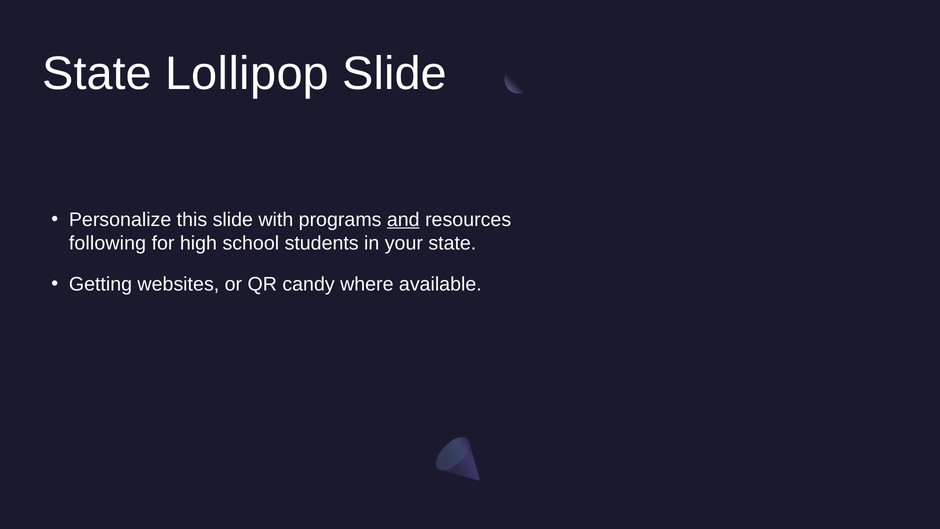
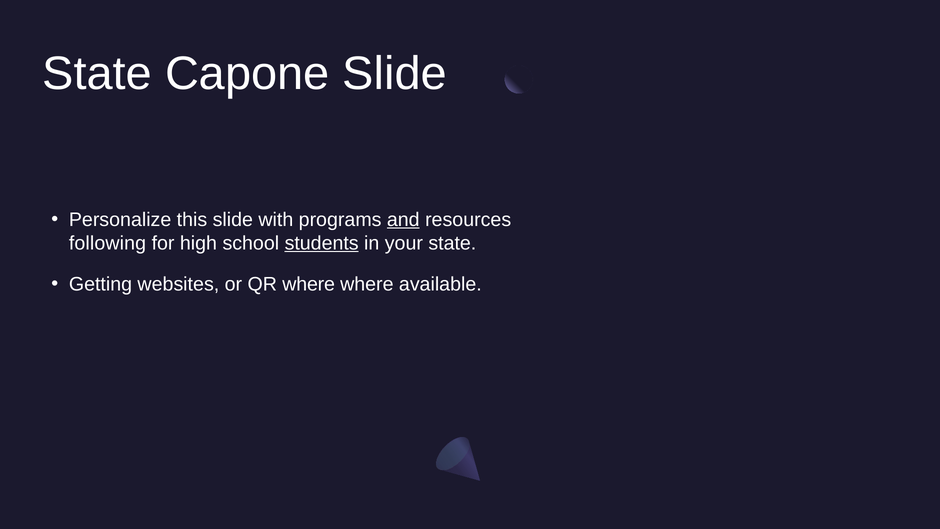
Lollipop: Lollipop -> Capone
students underline: none -> present
QR candy: candy -> where
